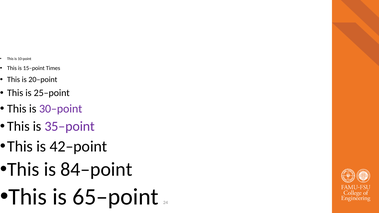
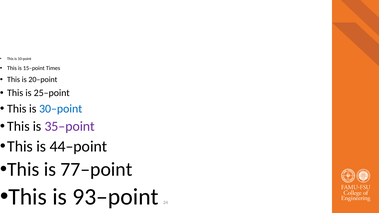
30–point colour: purple -> blue
42–point: 42–point -> 44–point
84–point: 84–point -> 77–point
65–point: 65–point -> 93–point
